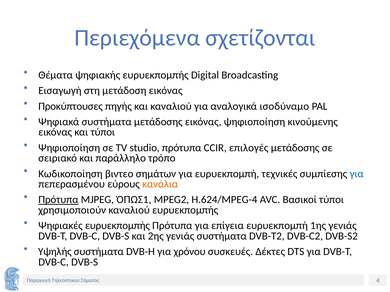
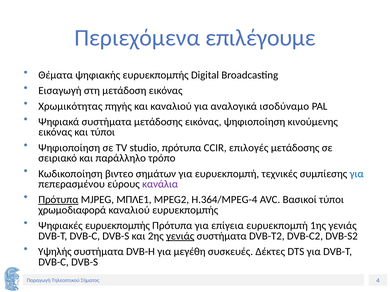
σχετίζονται: σχετίζονται -> επιλέγουμε
Προκύπτουσες: Προκύπτουσες -> Χρωμικότητας
κανάλια colour: orange -> purple
ΌΠΩΣ1: ΌΠΩΣ1 -> ΜΠΛΕ1
H.624/MPEG-4: H.624/MPEG-4 -> H.364/MPEG-4
χρησιμοποιούν: χρησιμοποιούν -> χρωμοδιαφορά
γενιάς at (180, 236) underline: none -> present
χρόνου: χρόνου -> μεγέθη
